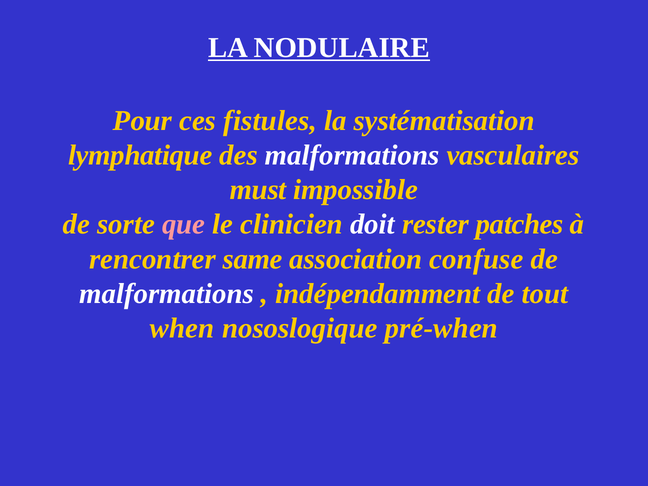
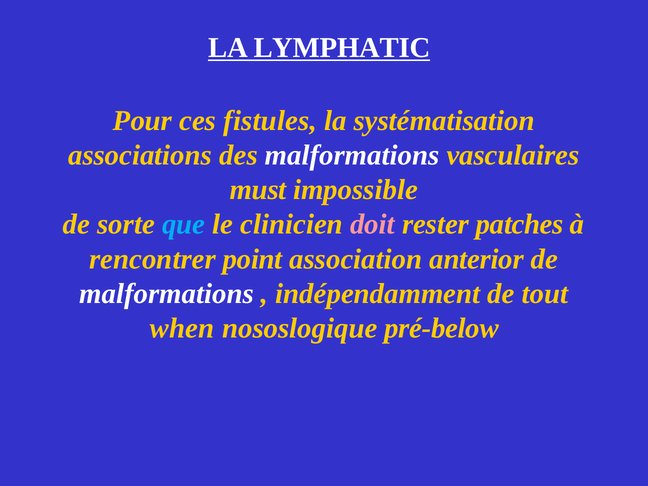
NODULAIRE: NODULAIRE -> LYMPHATIC
lymphatique: lymphatique -> associations
que colour: pink -> light blue
doit colour: white -> pink
same: same -> point
confuse: confuse -> anterior
pré-when: pré-when -> pré-below
